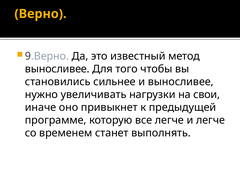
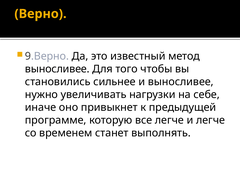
свои: свои -> себе
